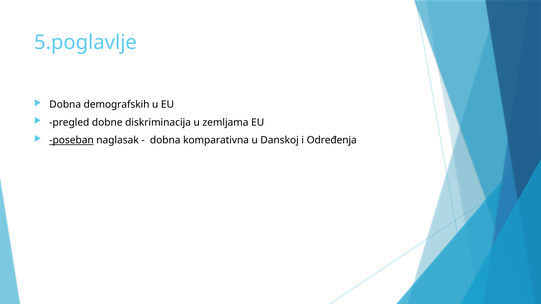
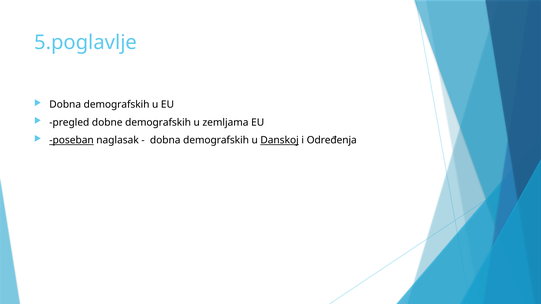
dobne diskriminacija: diskriminacija -> demografskih
komparativna at (216, 140): komparativna -> demografskih
Danskoj underline: none -> present
